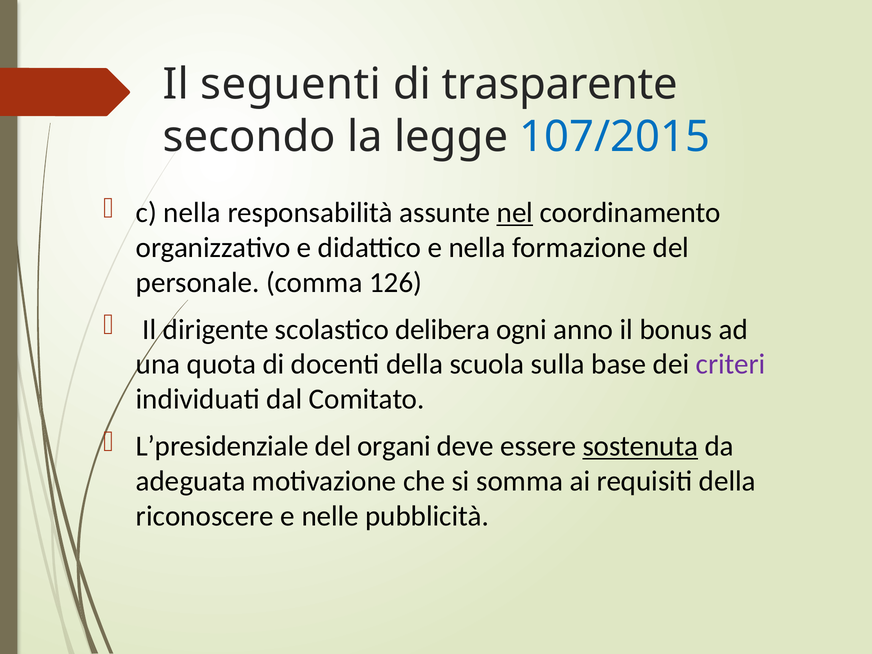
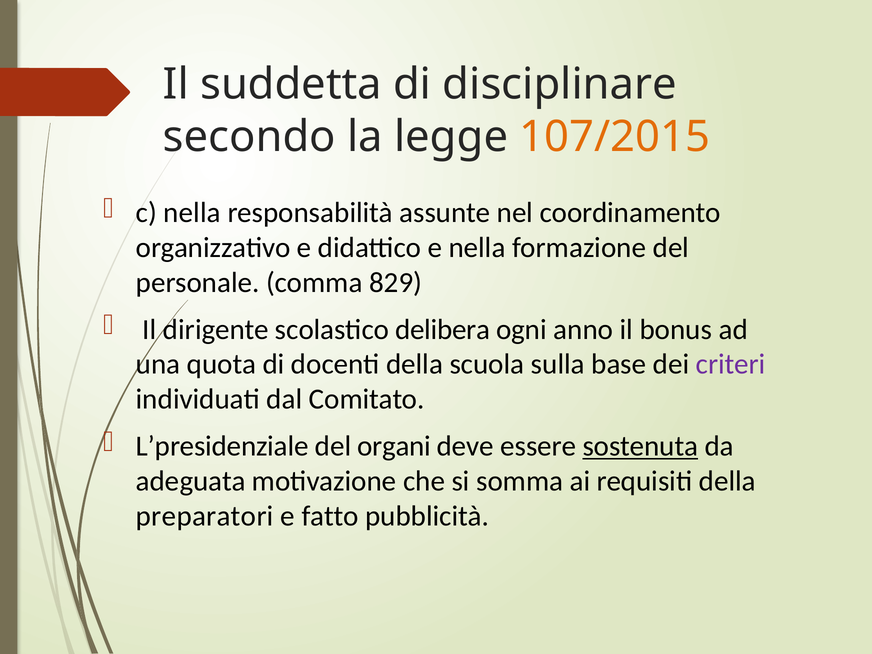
seguenti: seguenti -> suddetta
trasparente: trasparente -> disciplinare
107/2015 colour: blue -> orange
nel underline: present -> none
126: 126 -> 829
riconoscere: riconoscere -> preparatori
nelle: nelle -> fatto
